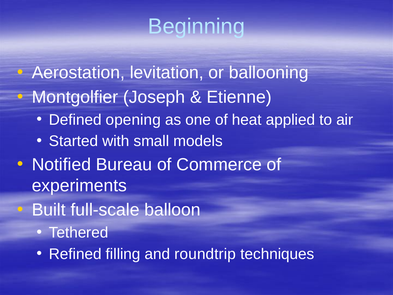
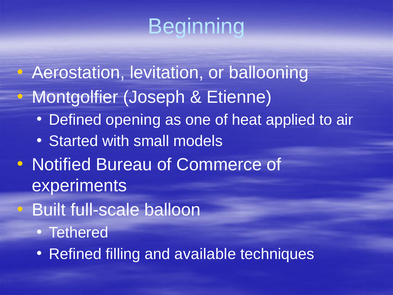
roundtrip: roundtrip -> available
